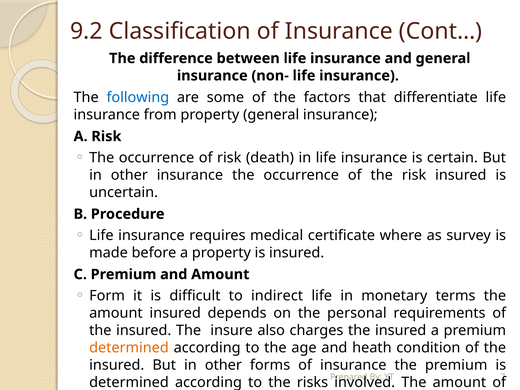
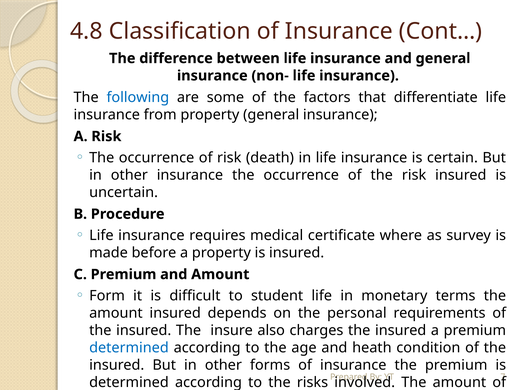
9.2: 9.2 -> 4.8
indirect: indirect -> student
determined at (129, 348) colour: orange -> blue
